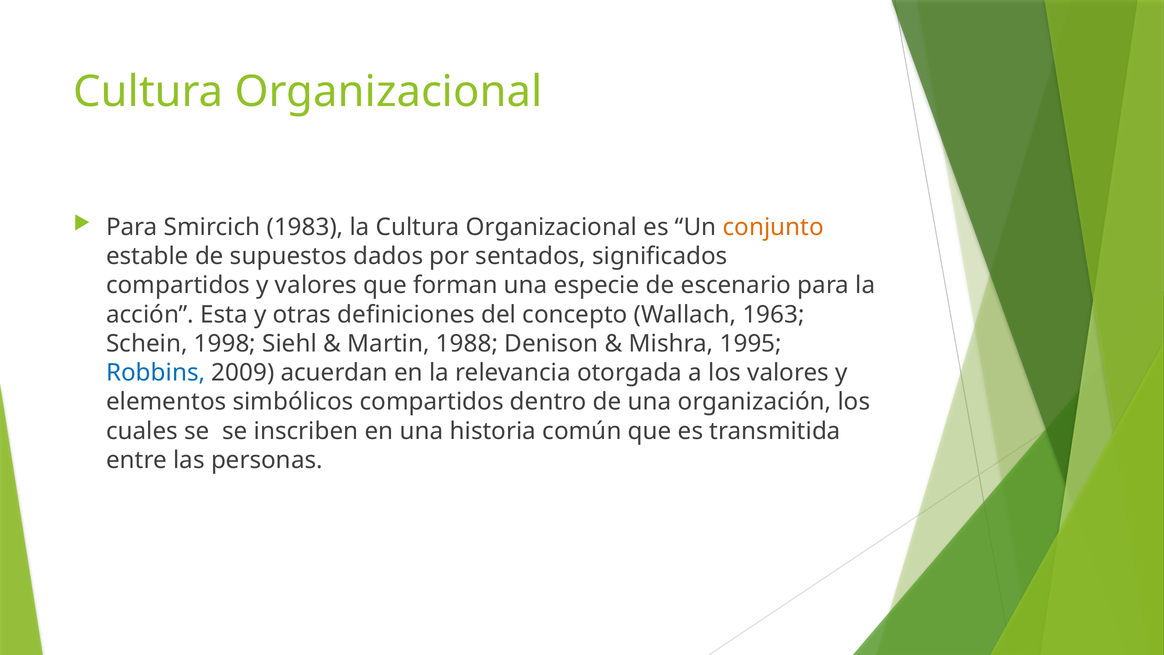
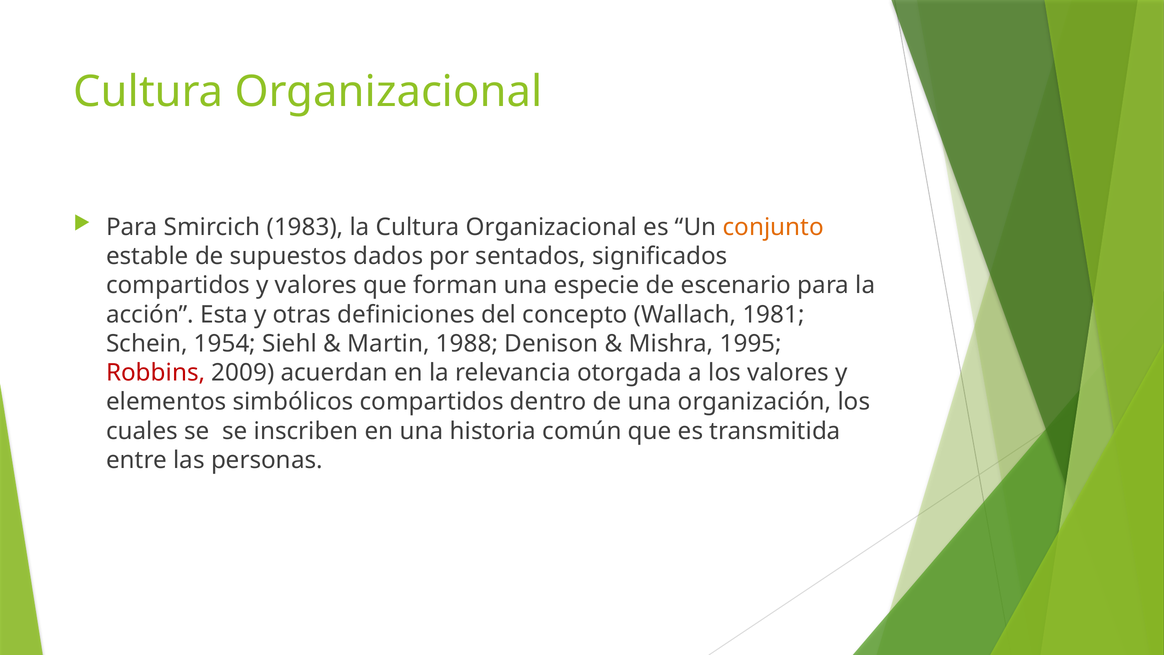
1963: 1963 -> 1981
1998: 1998 -> 1954
Robbins colour: blue -> red
